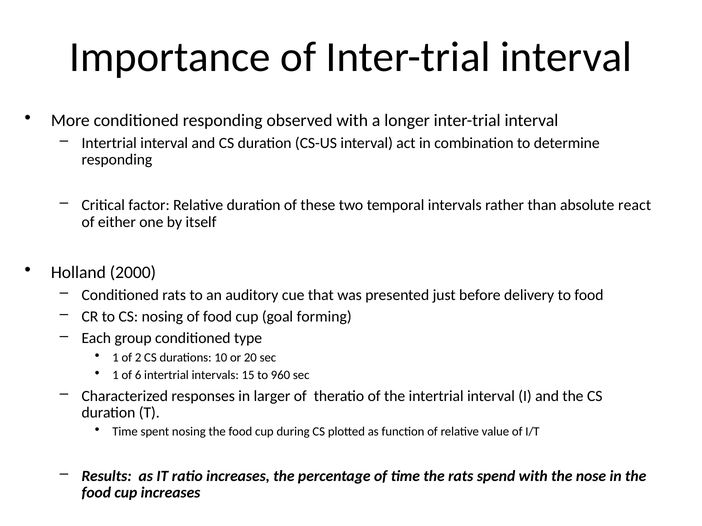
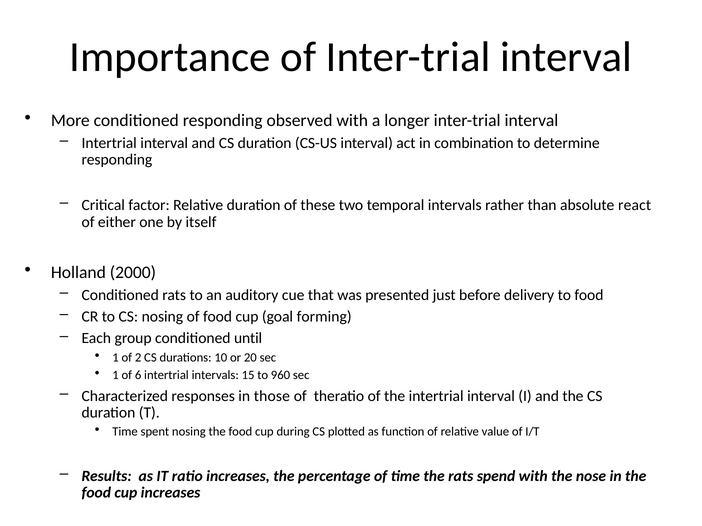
type: type -> until
larger: larger -> those
